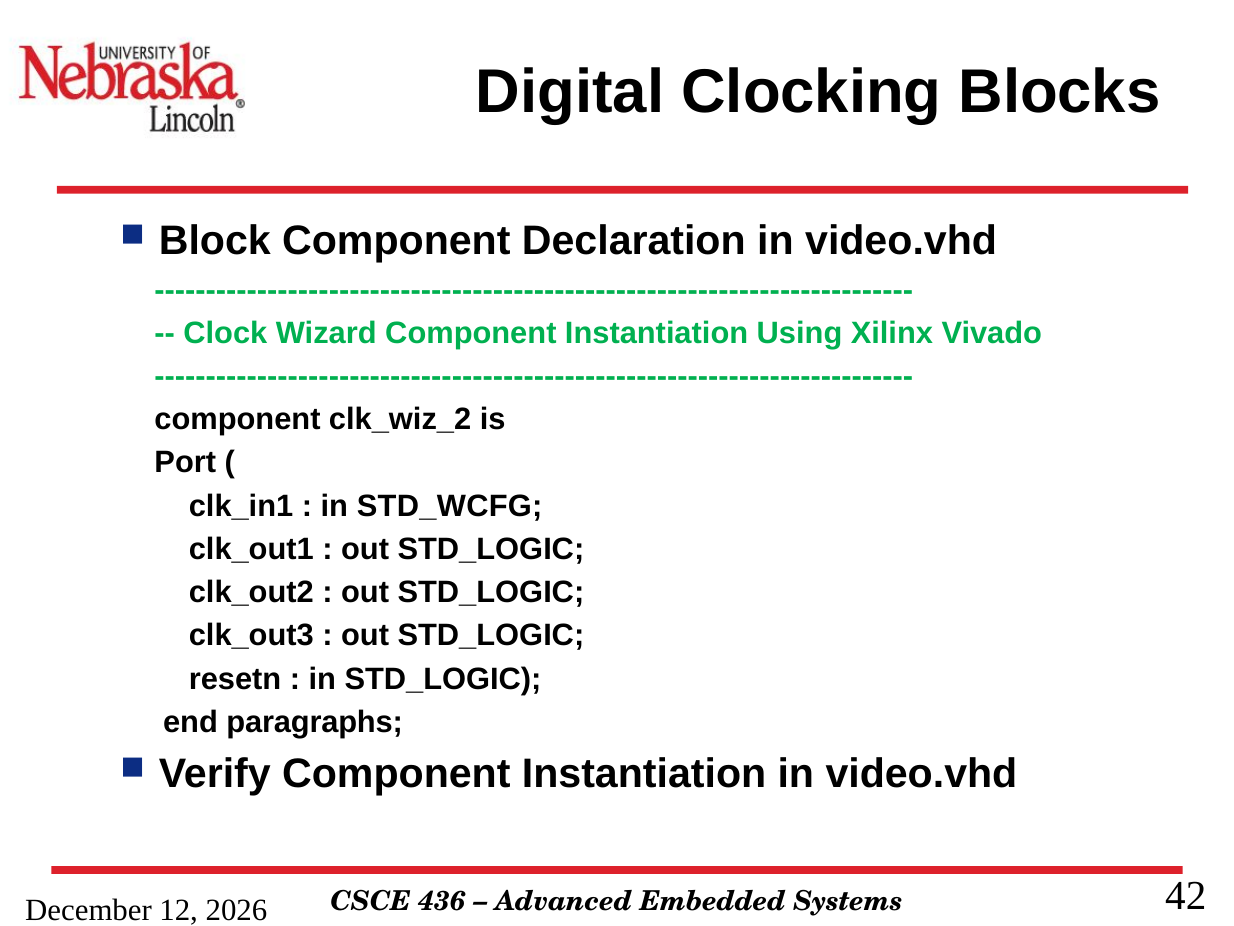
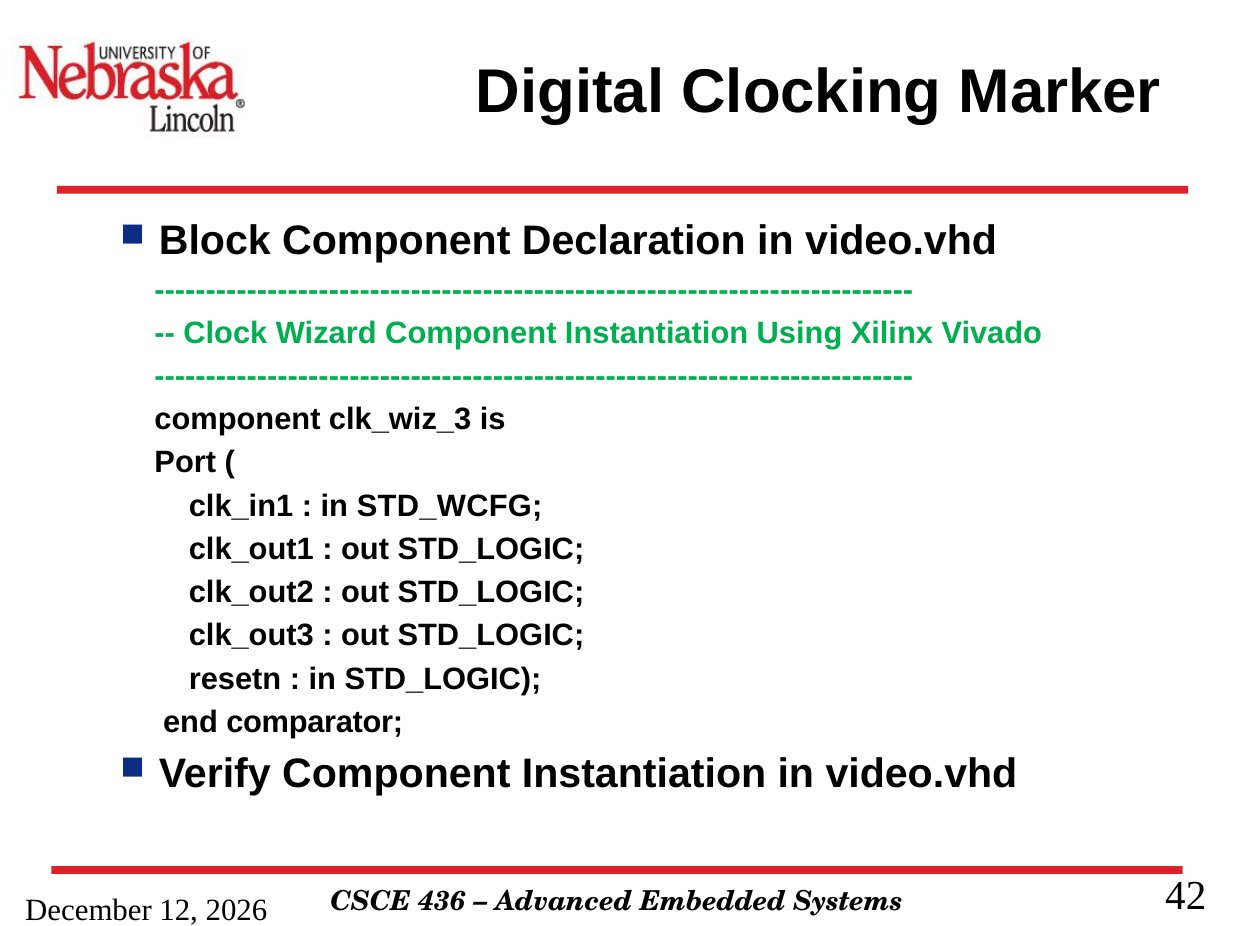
Blocks: Blocks -> Marker
clk_wiz_2: clk_wiz_2 -> clk_wiz_3
paragraphs: paragraphs -> comparator
